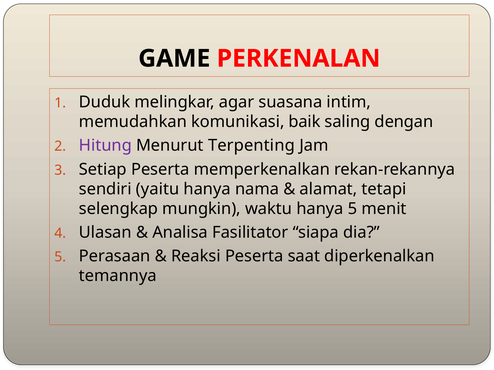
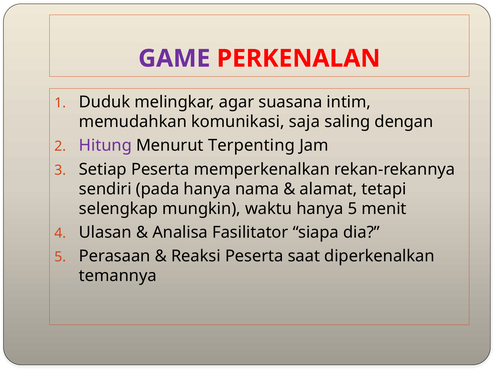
GAME colour: black -> purple
baik: baik -> saja
yaitu: yaitu -> pada
